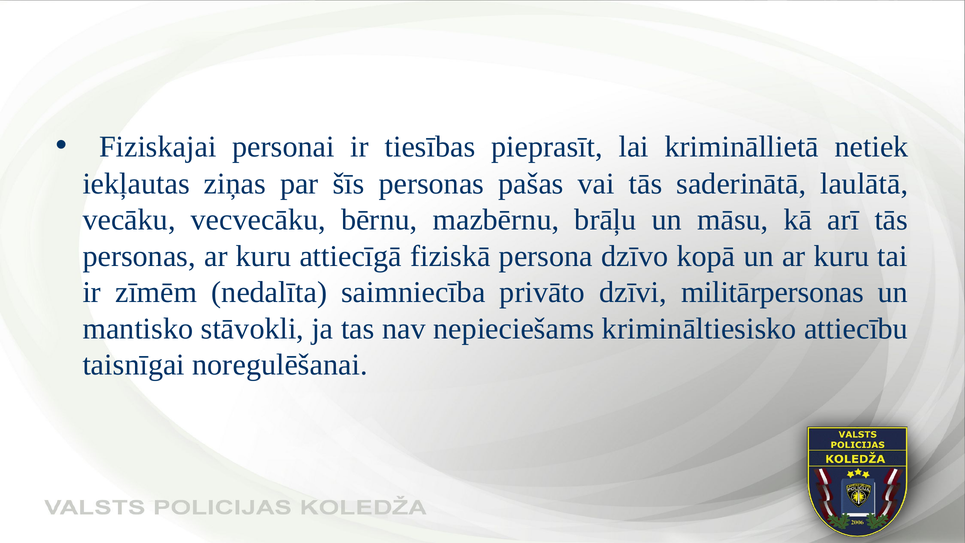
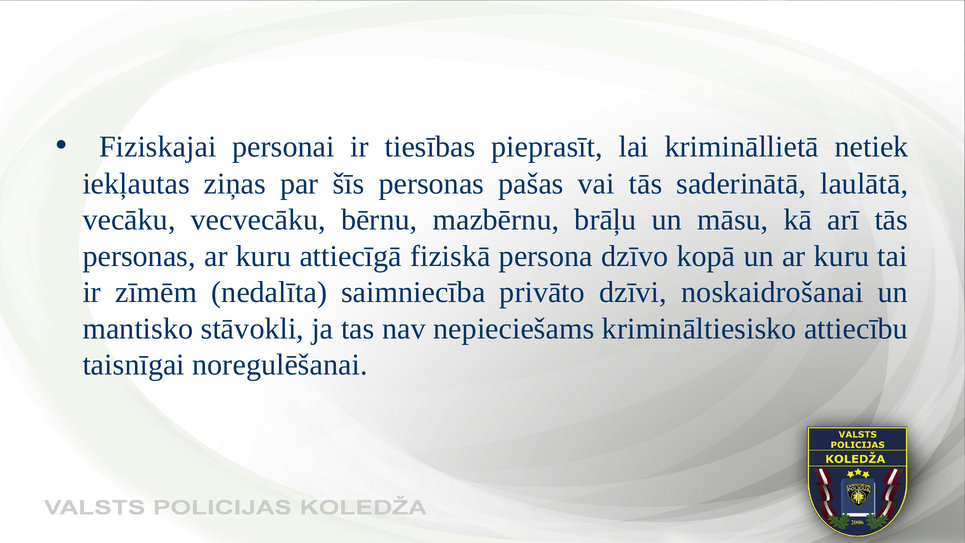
militārpersonas: militārpersonas -> noskaidrošanai
